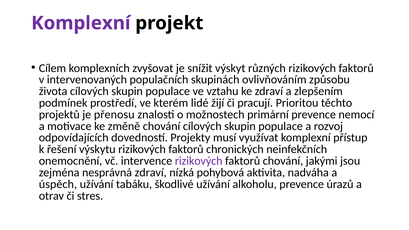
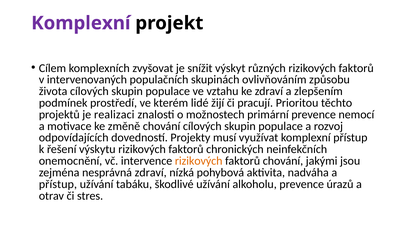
přenosu: přenosu -> realizaci
rizikových at (199, 161) colour: purple -> orange
úspěch at (58, 184): úspěch -> přístup
